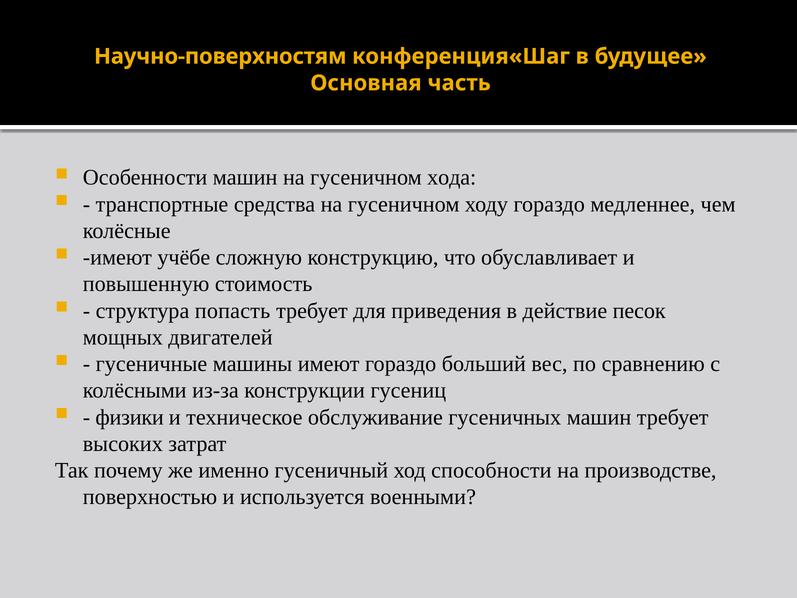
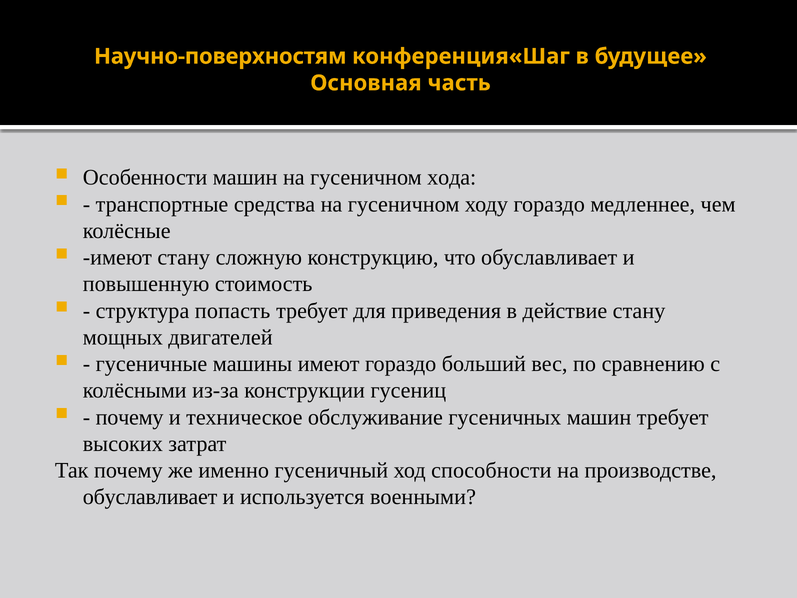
имеют учёбе: учёбе -> стану
действие песок: песок -> стану
физики at (130, 417): физики -> почему
поверхностью at (150, 497): поверхностью -> обуславливает
